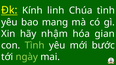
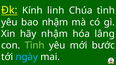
bao mang: mang -> nhậm
gian: gian -> lâng
ngày colour: light green -> light blue
